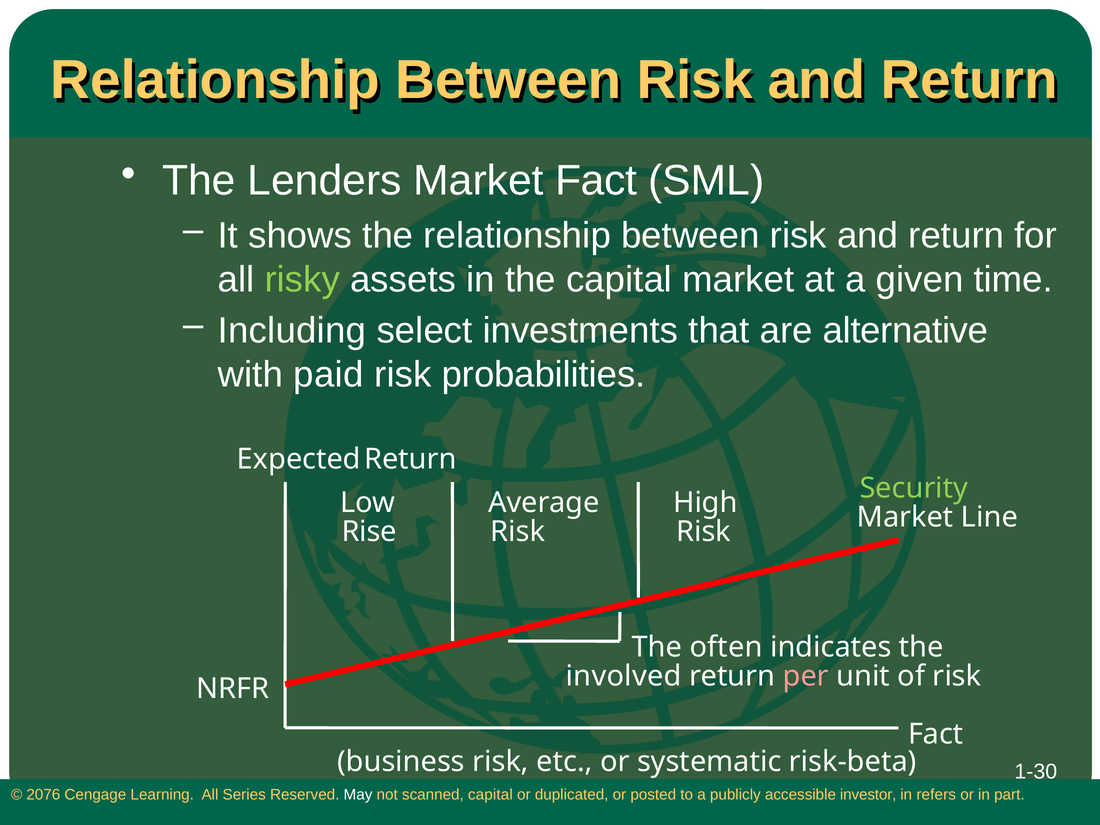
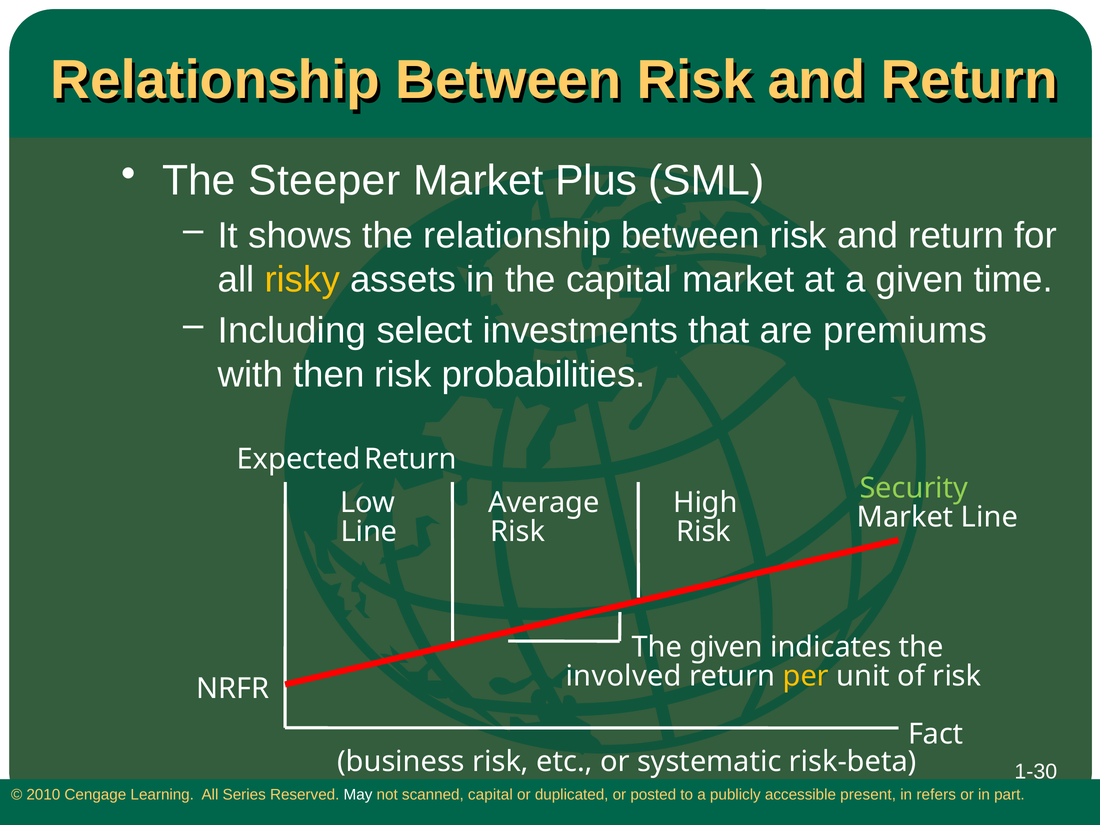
Lenders: Lenders -> Steeper
Market Fact: Fact -> Plus
risky colour: light green -> yellow
alternative: alternative -> premiums
paid: paid -> then
Rise at (369, 532): Rise -> Line
The often: often -> given
per colour: pink -> yellow
2076: 2076 -> 2010
investor: investor -> present
